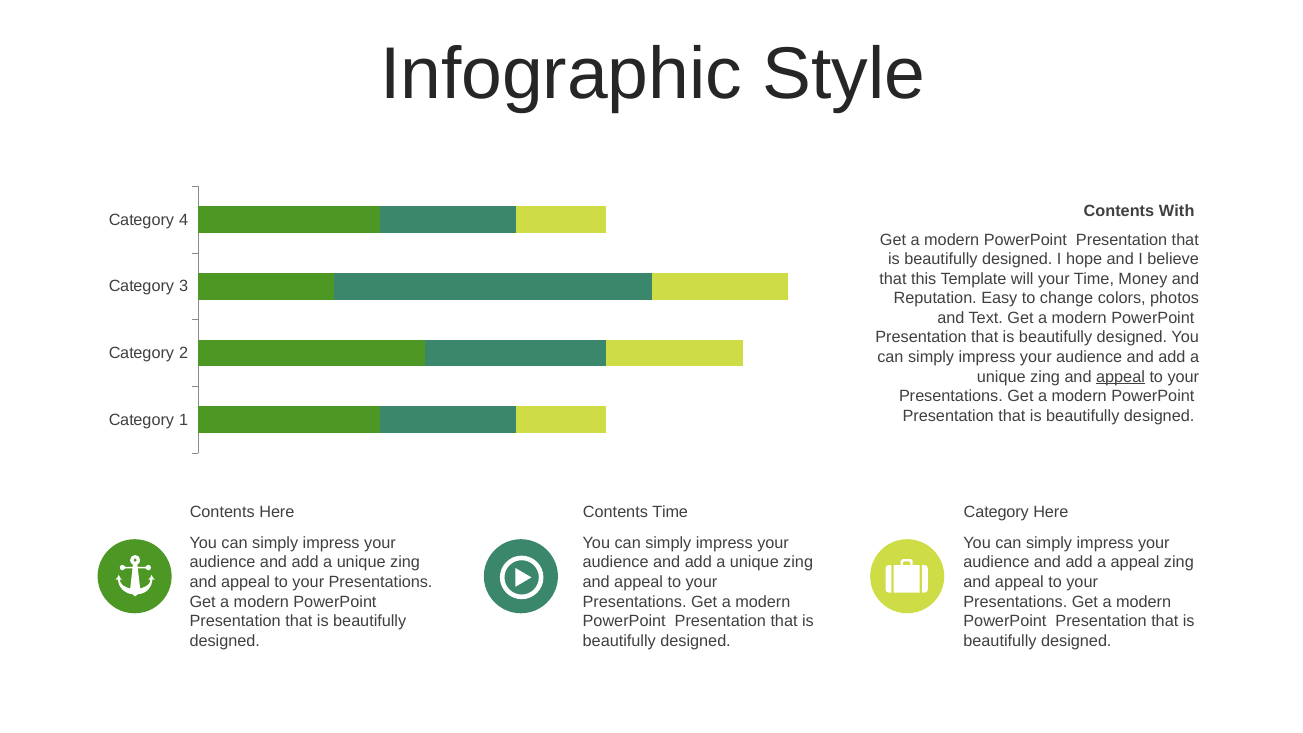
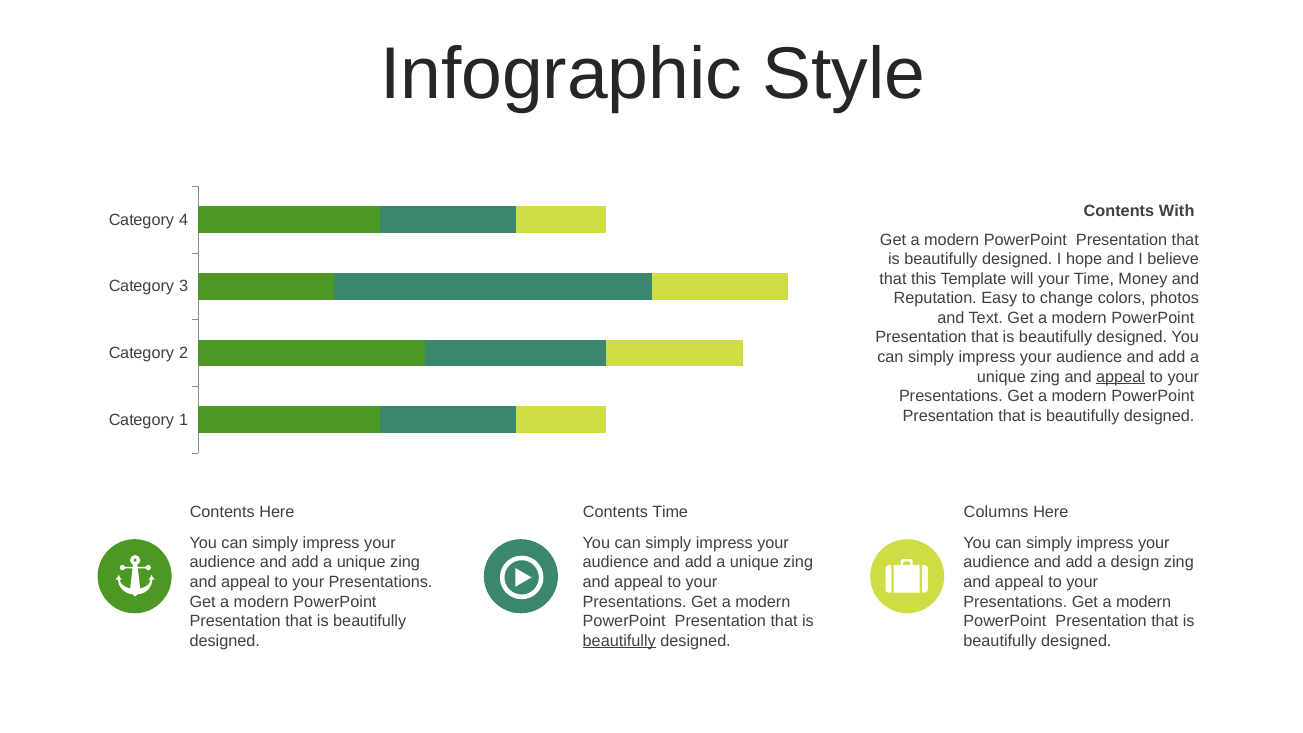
Category at (996, 513): Category -> Columns
a appeal: appeal -> design
beautifully at (619, 641) underline: none -> present
